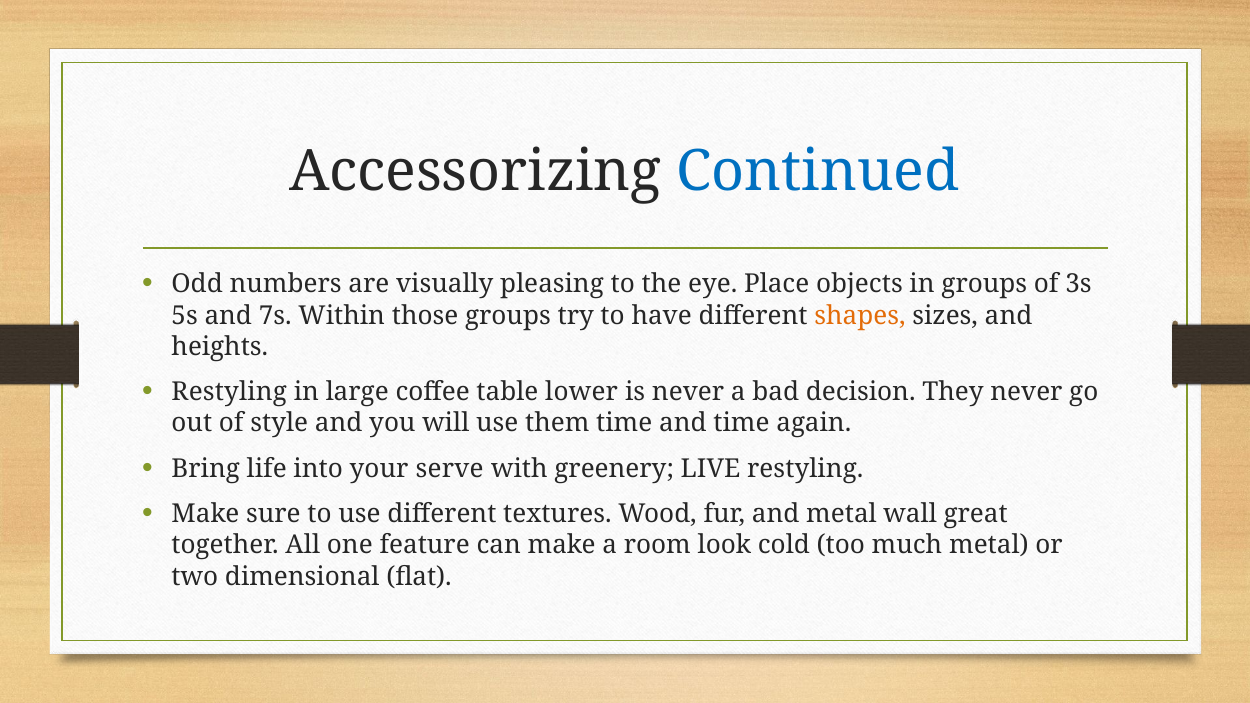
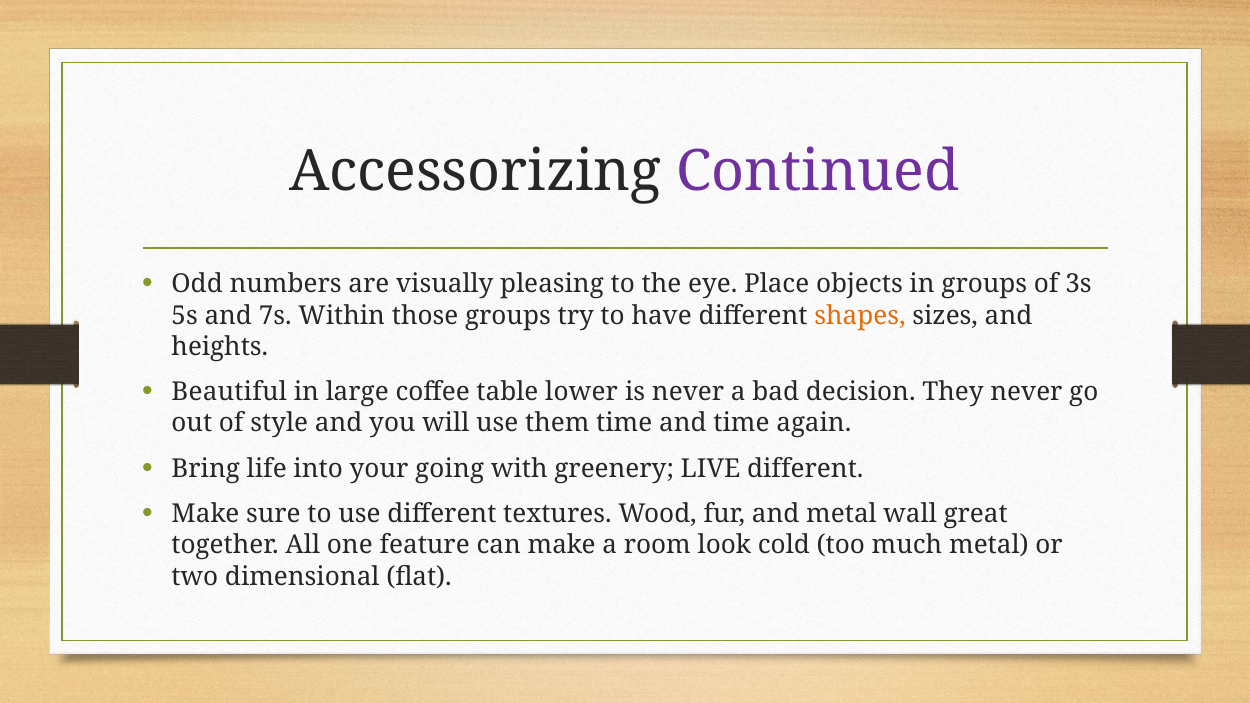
Continued colour: blue -> purple
Restyling at (229, 392): Restyling -> Beautiful
serve: serve -> going
LIVE restyling: restyling -> different
